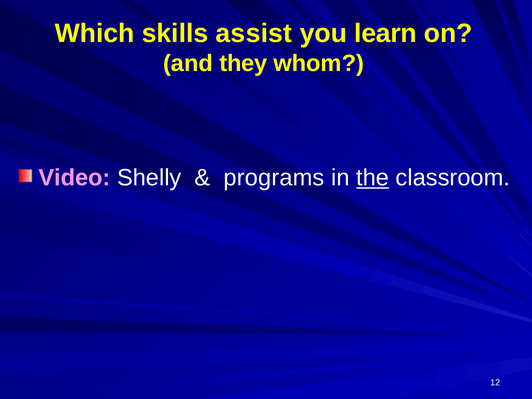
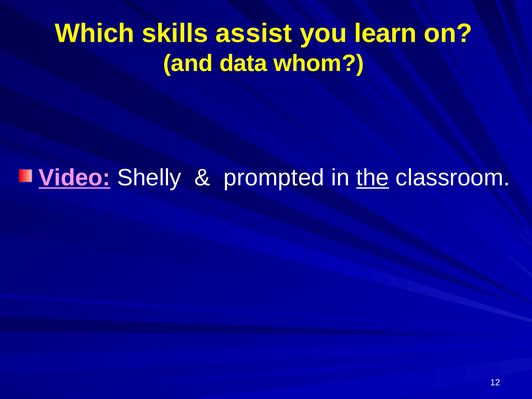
they: they -> data
Video underline: none -> present
programs: programs -> prompted
